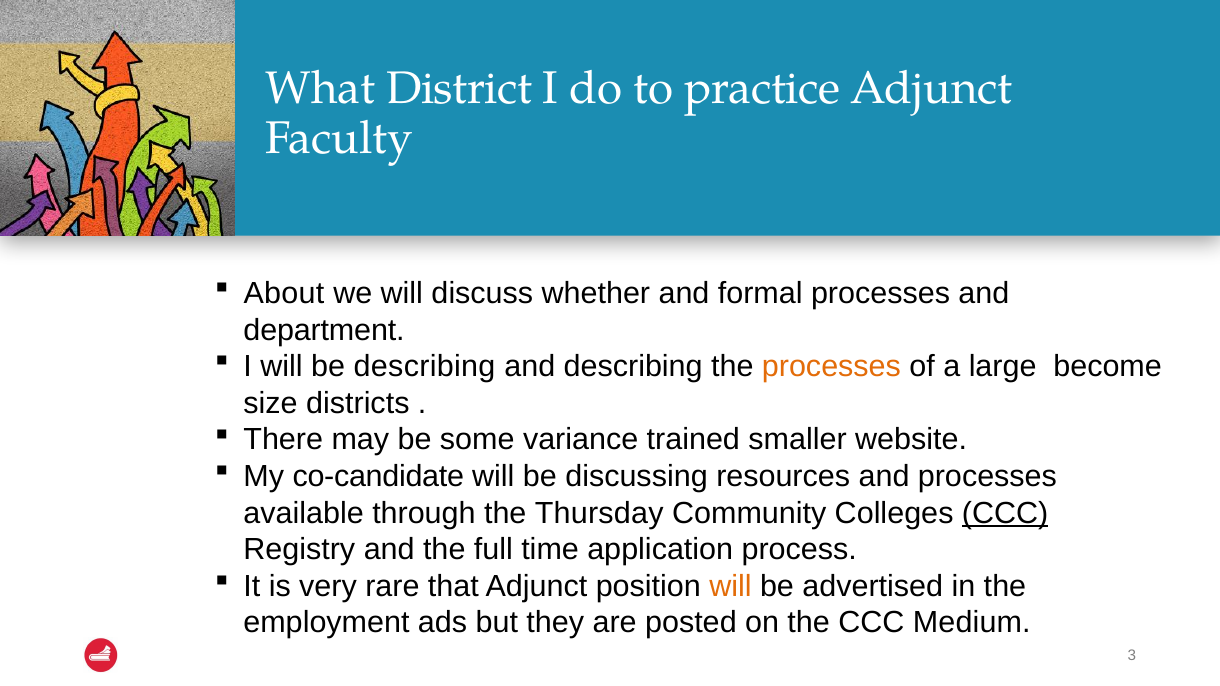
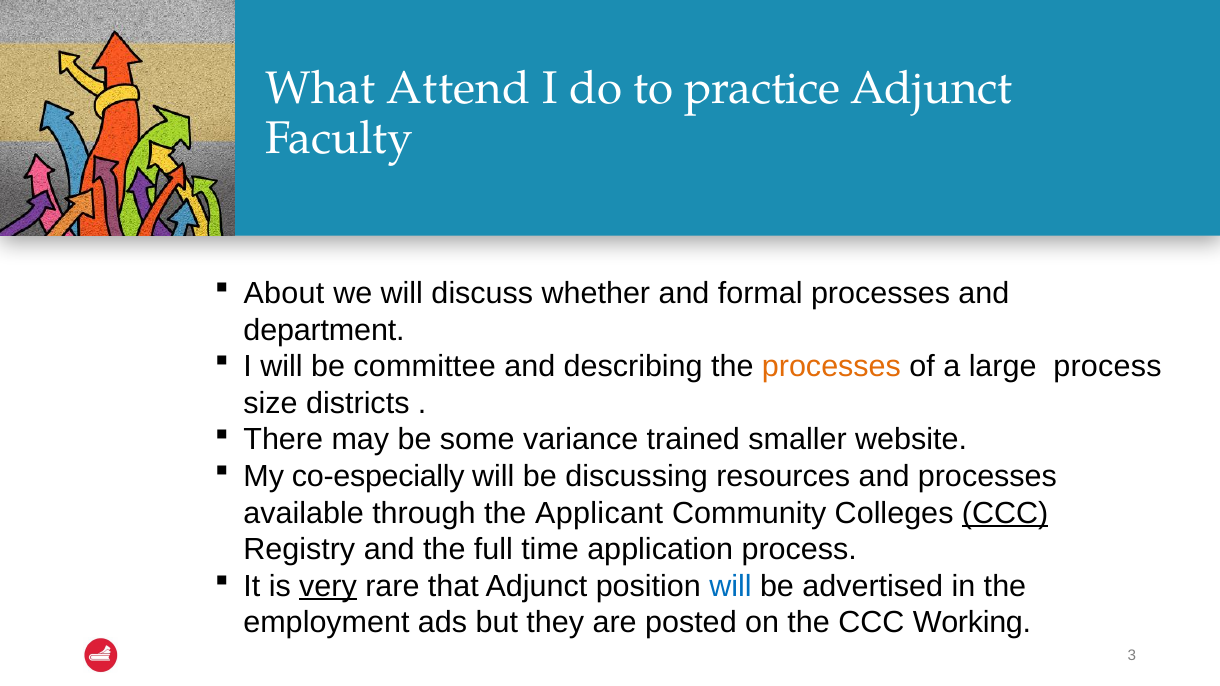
District: District -> Attend
be describing: describing -> committee
large become: become -> process
co-candidate: co-candidate -> co-especially
Thursday: Thursday -> Applicant
very underline: none -> present
will at (730, 586) colour: orange -> blue
Medium: Medium -> Working
